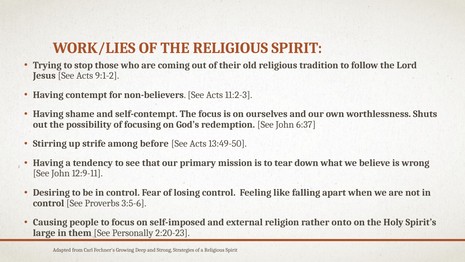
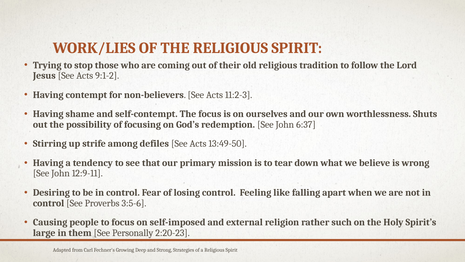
before: before -> defiles
onto: onto -> such
